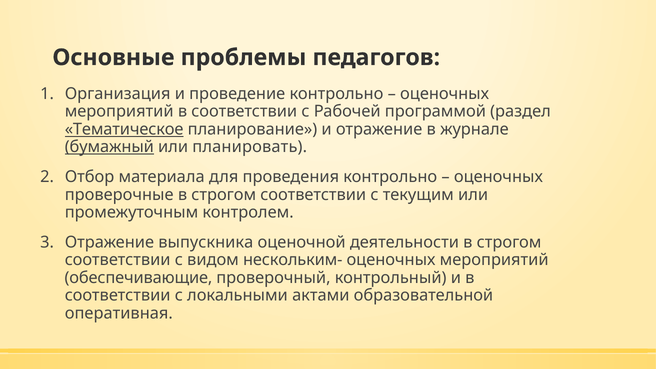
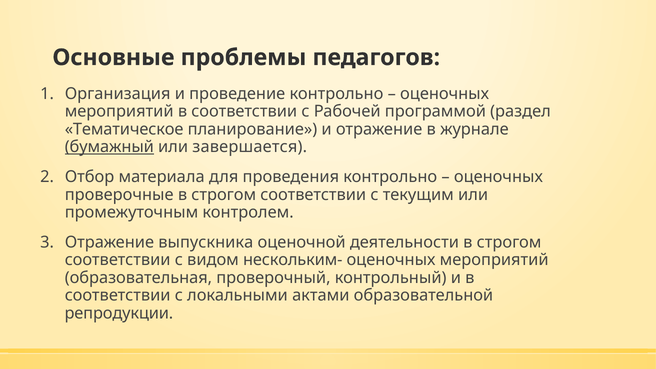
Тематическое underline: present -> none
планировать: планировать -> завершается
обеспечивающие: обеспечивающие -> образовательная
оперативная: оперативная -> репродукции
